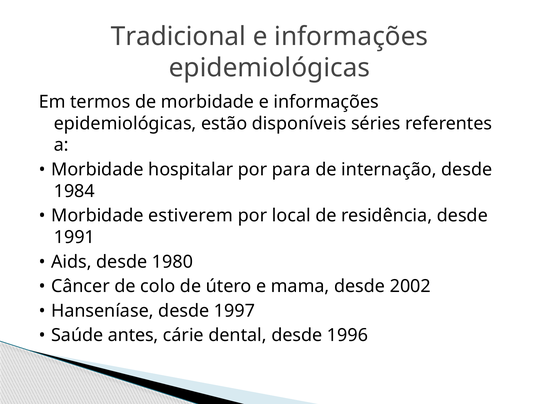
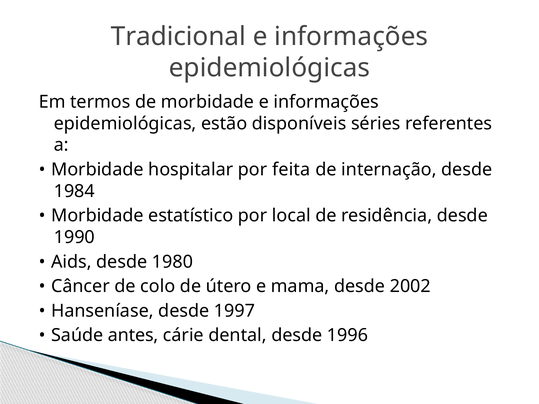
para: para -> feita
estiverem: estiverem -> estatístico
1991: 1991 -> 1990
